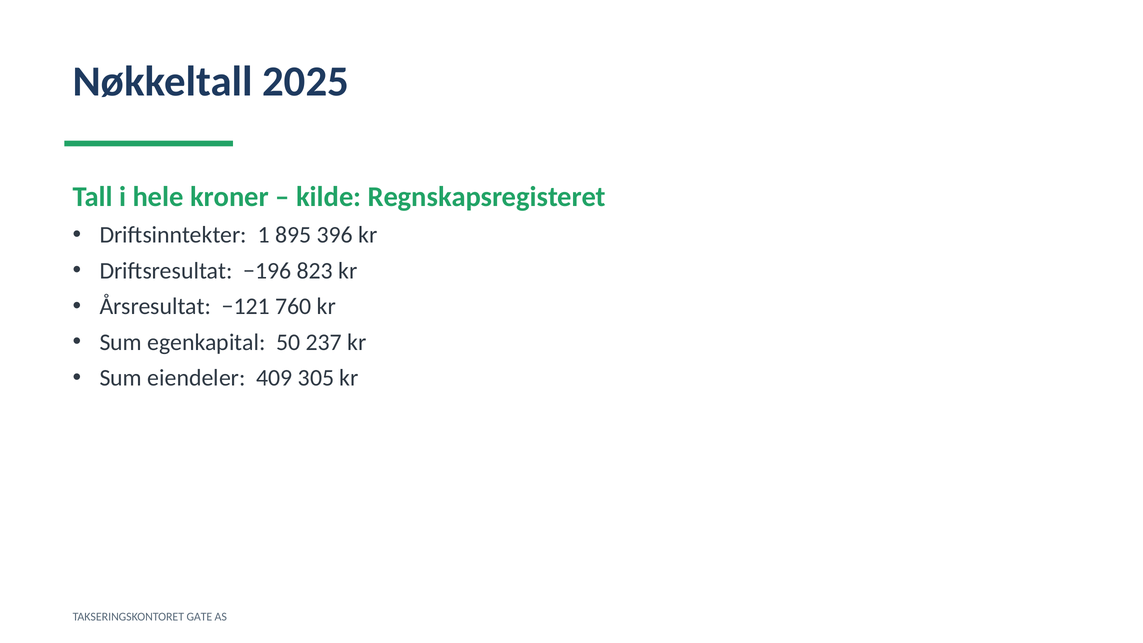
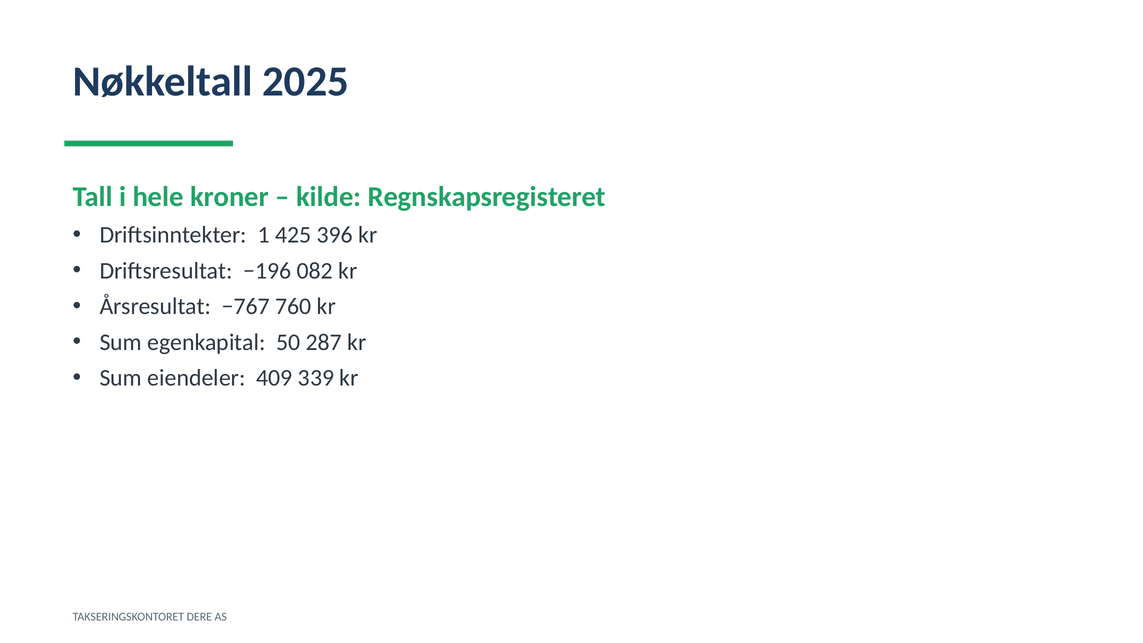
895: 895 -> 425
823: 823 -> 082
−121: −121 -> −767
237: 237 -> 287
305: 305 -> 339
GATE: GATE -> DERE
